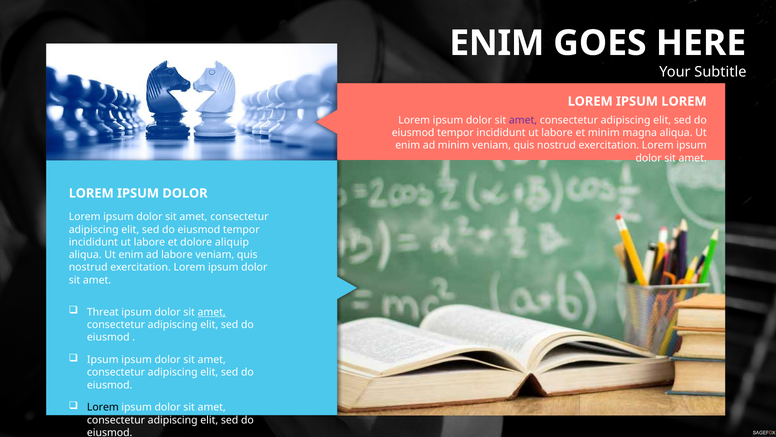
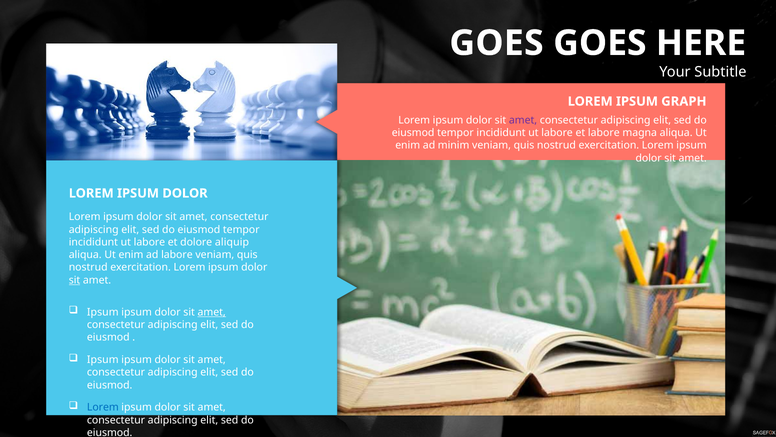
ENIM at (497, 43): ENIM -> GOES
IPSUM LOREM: LOREM -> GRAPH
et minim: minim -> labore
sit at (75, 280) underline: none -> present
Threat at (103, 312): Threat -> Ipsum
Lorem at (103, 407) colour: black -> blue
